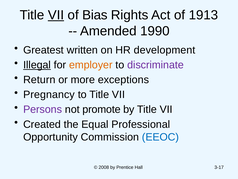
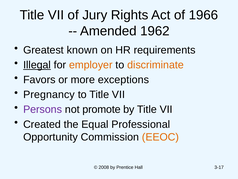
VII at (56, 15) underline: present -> none
Bias: Bias -> Jury
1913: 1913 -> 1966
1990: 1990 -> 1962
written: written -> known
development: development -> requirements
discriminate colour: purple -> orange
Return: Return -> Favors
EEOC colour: blue -> orange
